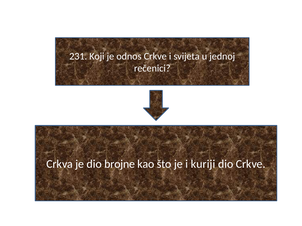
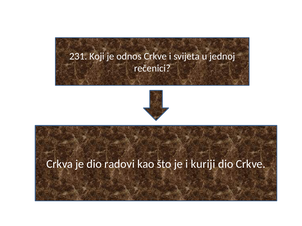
brojne: brojne -> radovi
